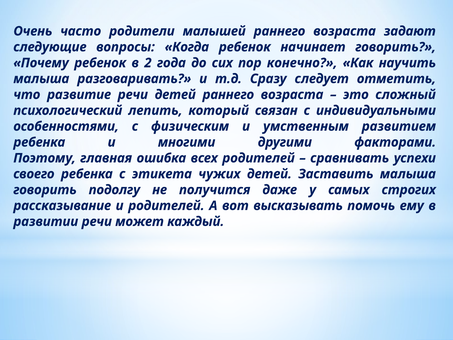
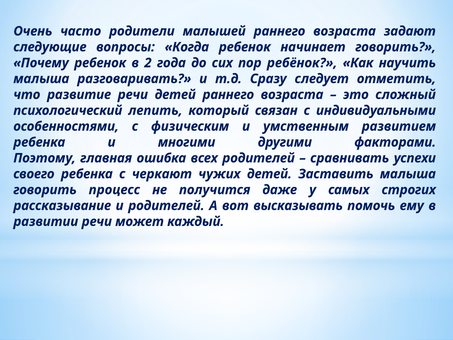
конечно: конечно -> ребёнок
этикета: этикета -> черкают
подолгу: подолгу -> процесс
